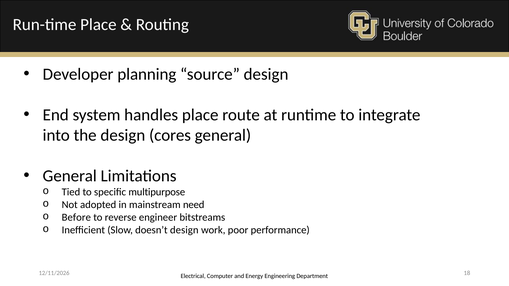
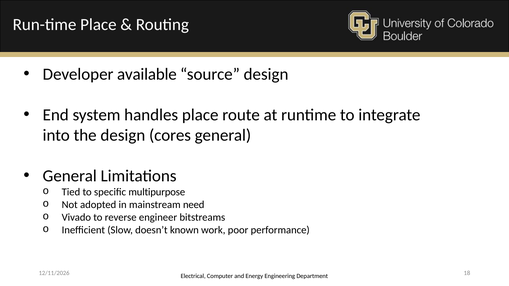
planning: planning -> available
Before: Before -> Vivado
doesn’t design: design -> known
